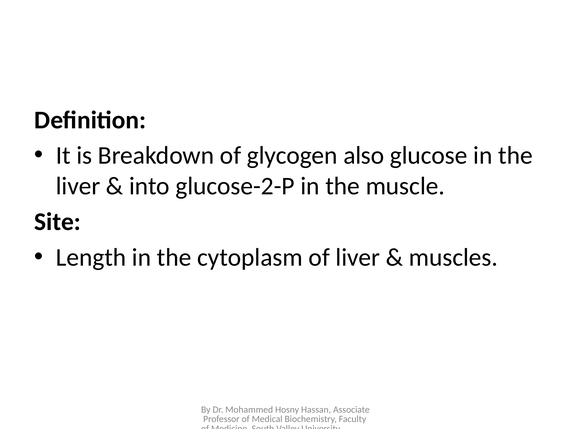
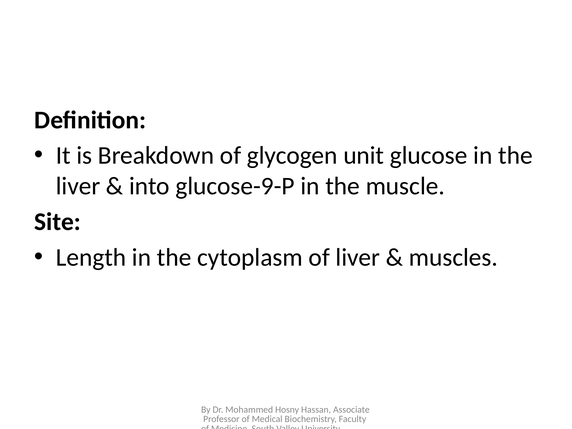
also: also -> unit
glucose-2-P: glucose-2-P -> glucose-9-P
